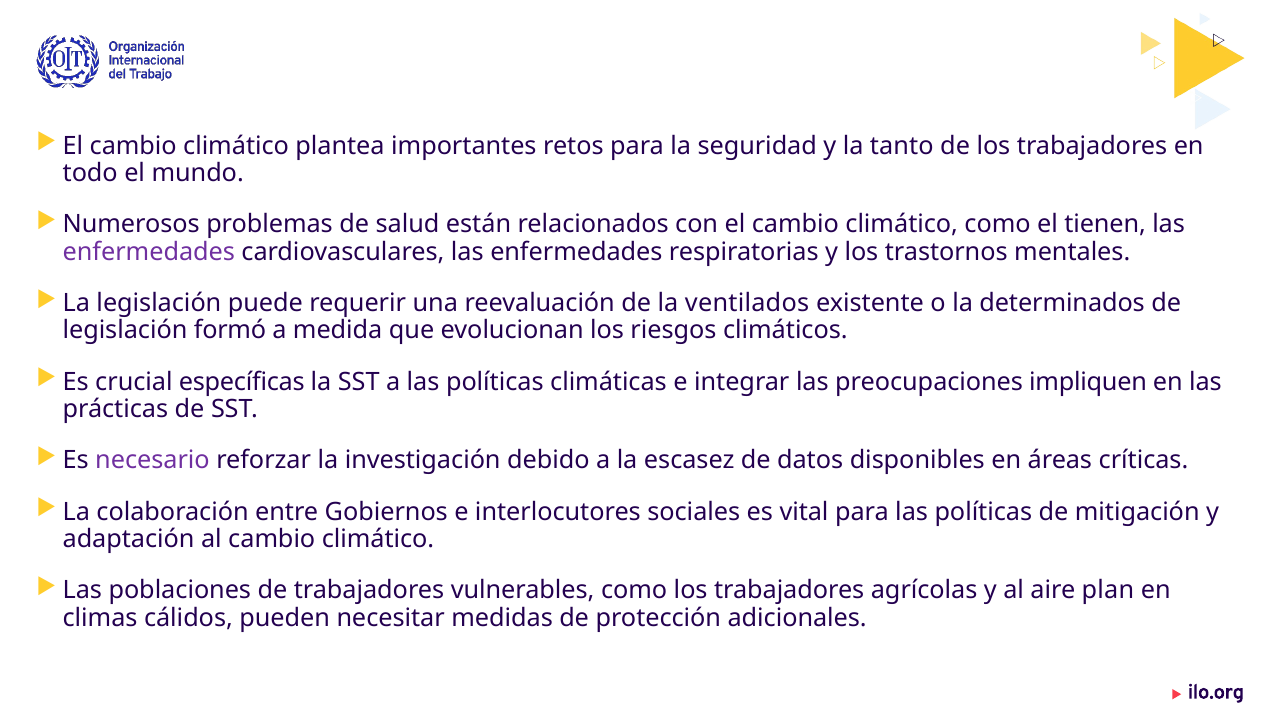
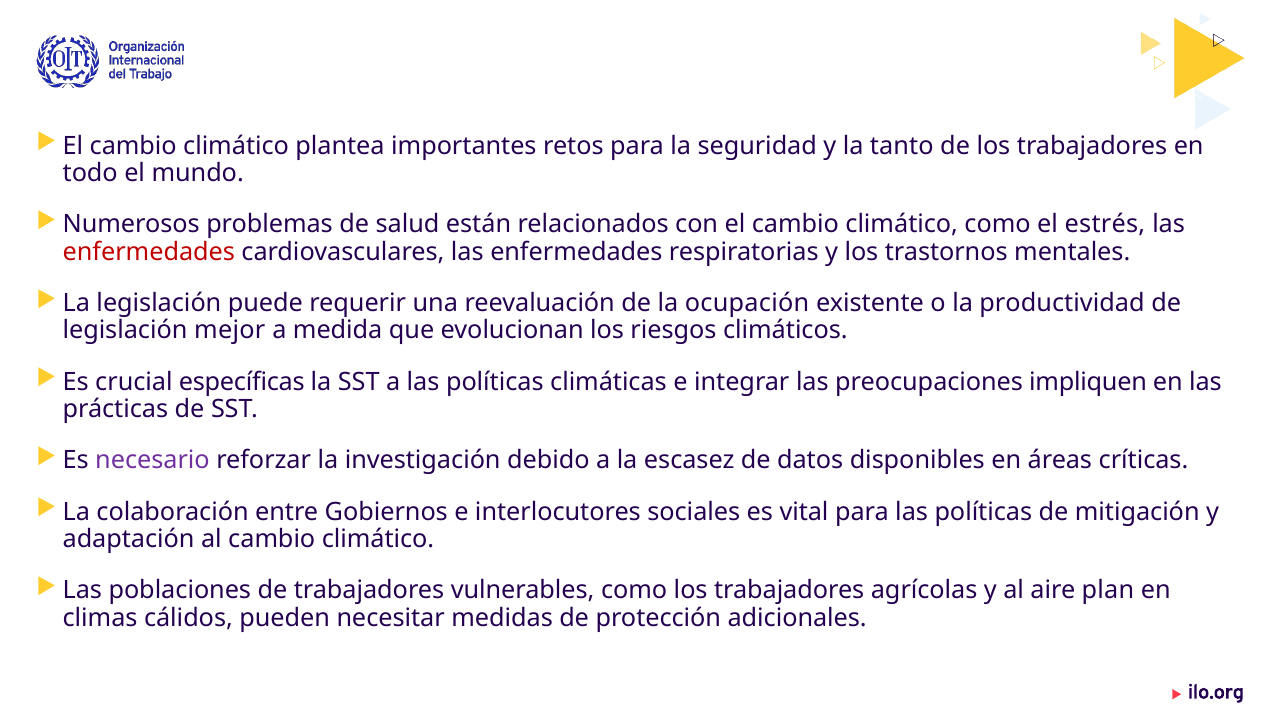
tienen: tienen -> estrés
enfermedades at (149, 252) colour: purple -> red
ventilados: ventilados -> ocupación
determinados: determinados -> productividad
formó: formó -> mejor
